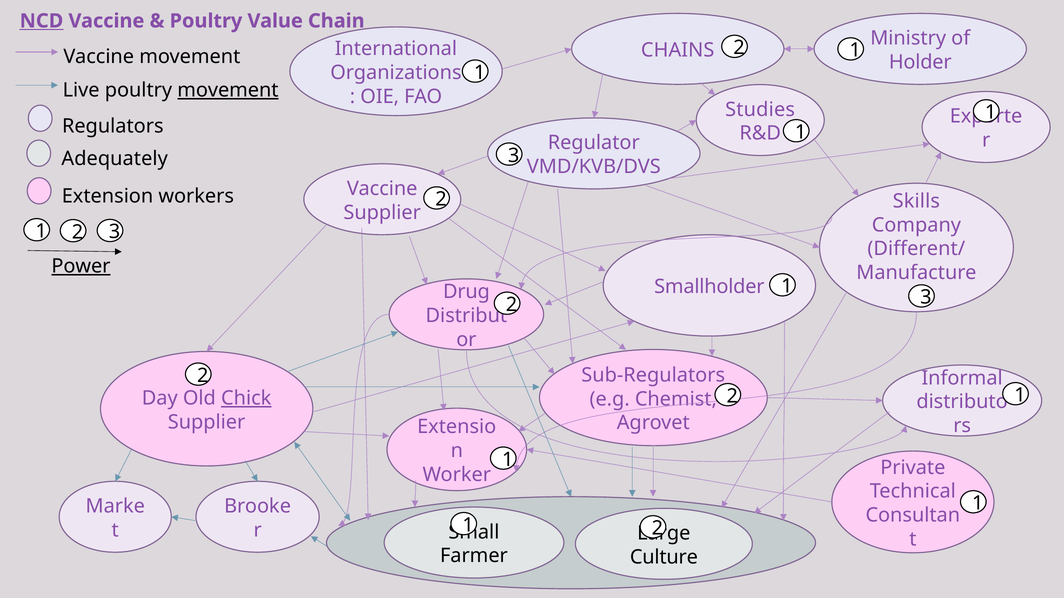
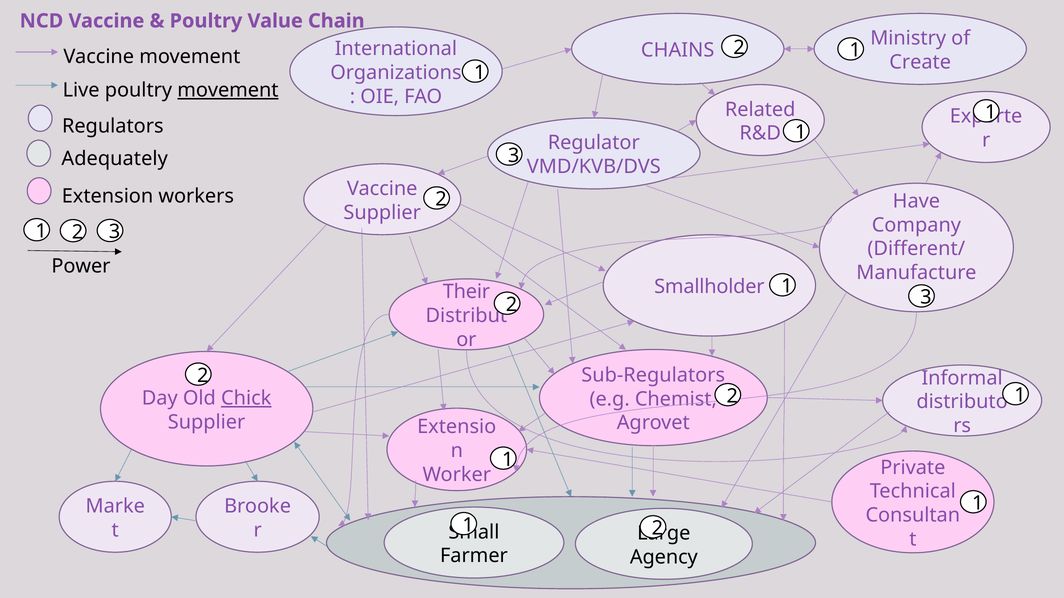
NCD underline: present -> none
Holder: Holder -> Create
Studies: Studies -> Related
Skills: Skills -> Have
Power underline: present -> none
Drug: Drug -> Their
Culture: Culture -> Agency
